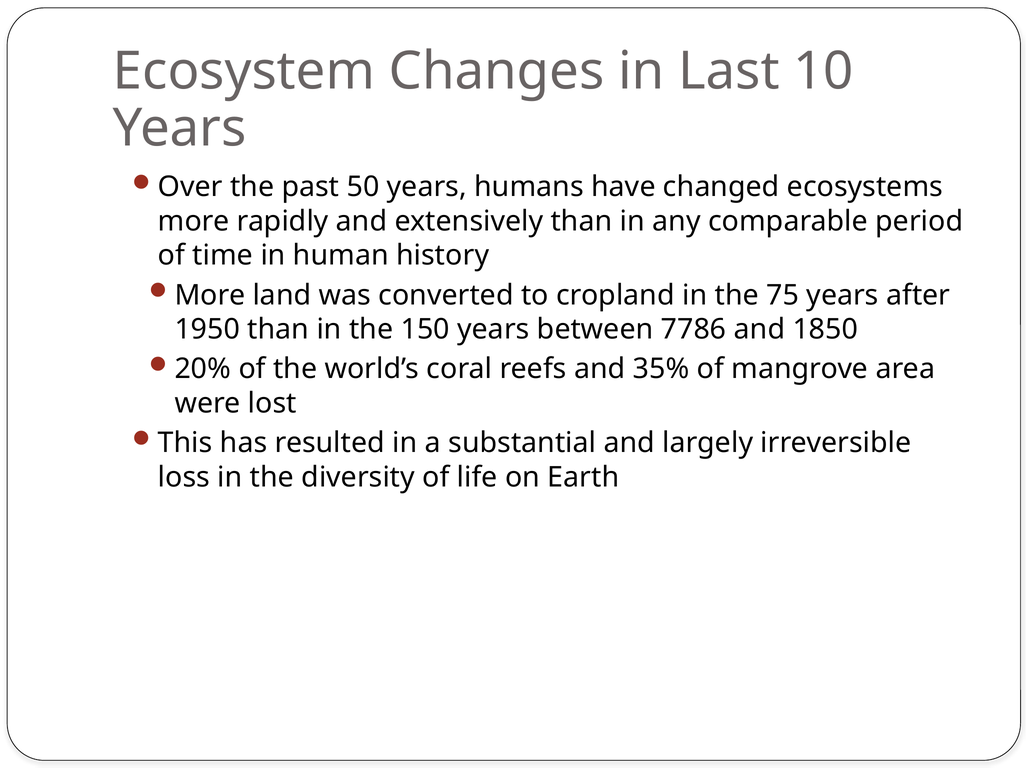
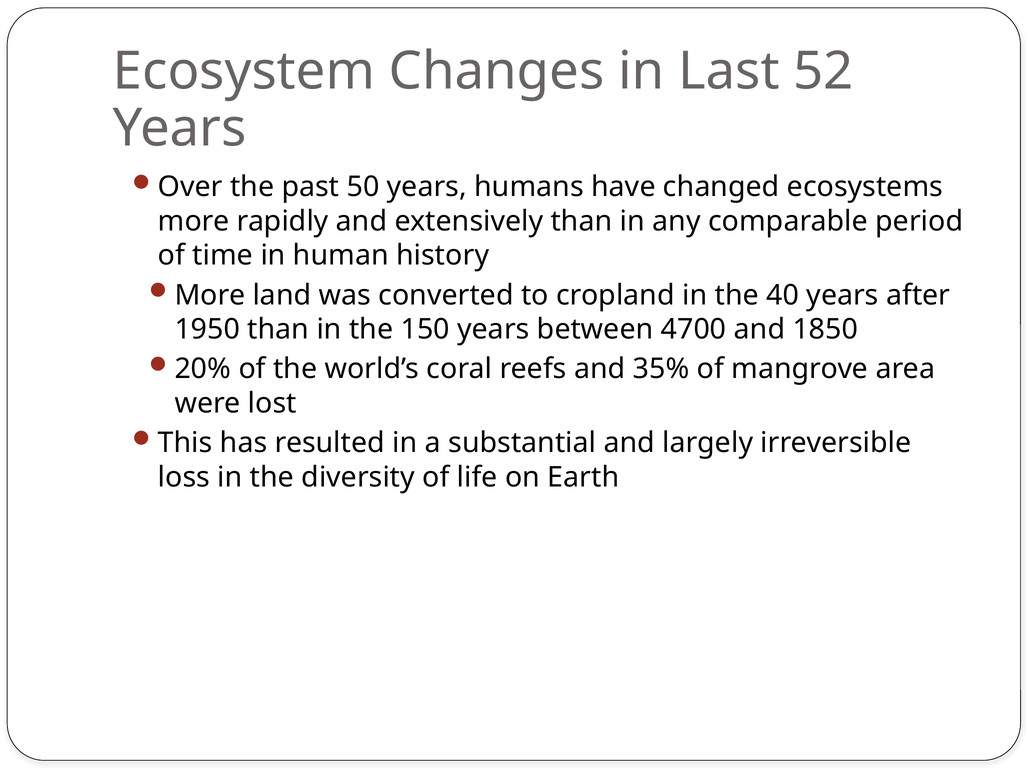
10: 10 -> 52
75: 75 -> 40
7786: 7786 -> 4700
